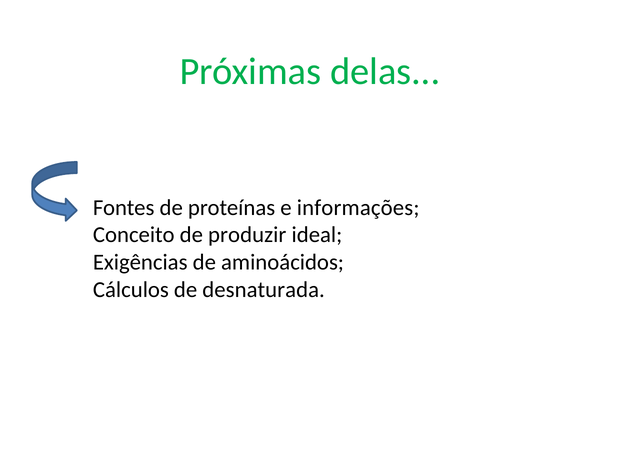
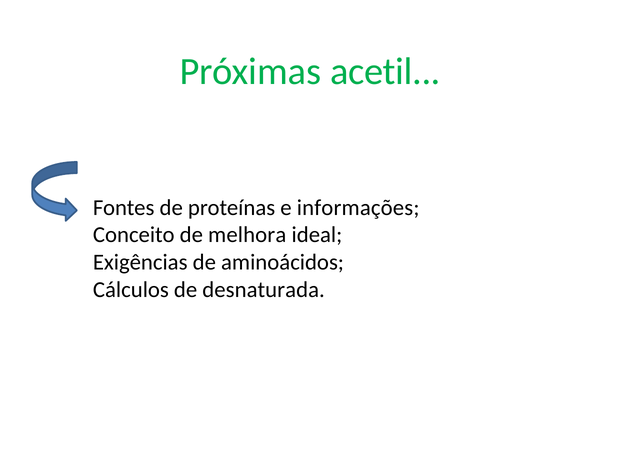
delas: delas -> acetil
produzir: produzir -> melhora
